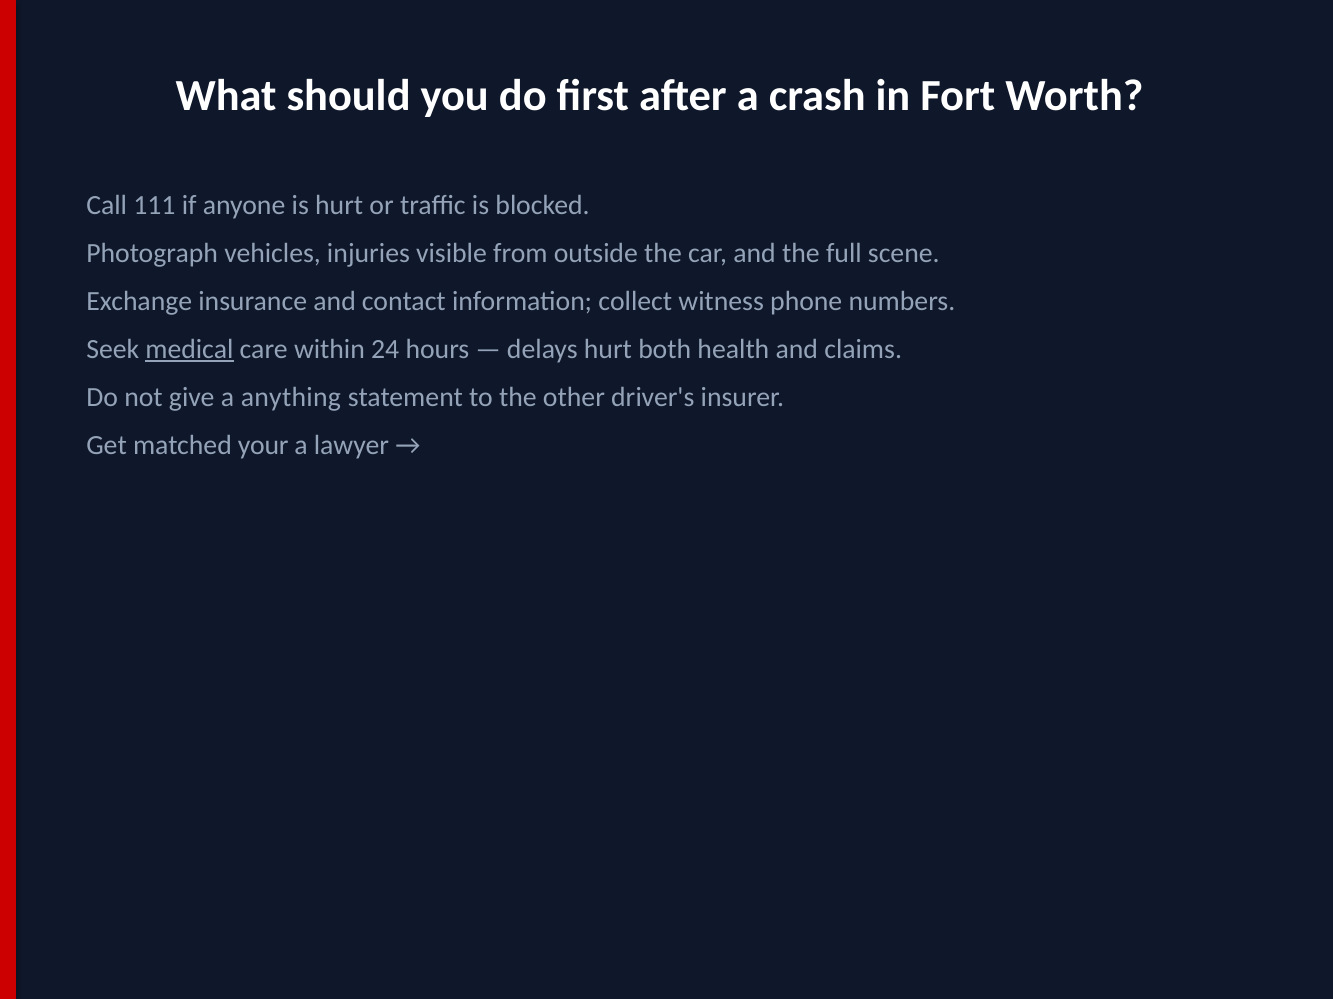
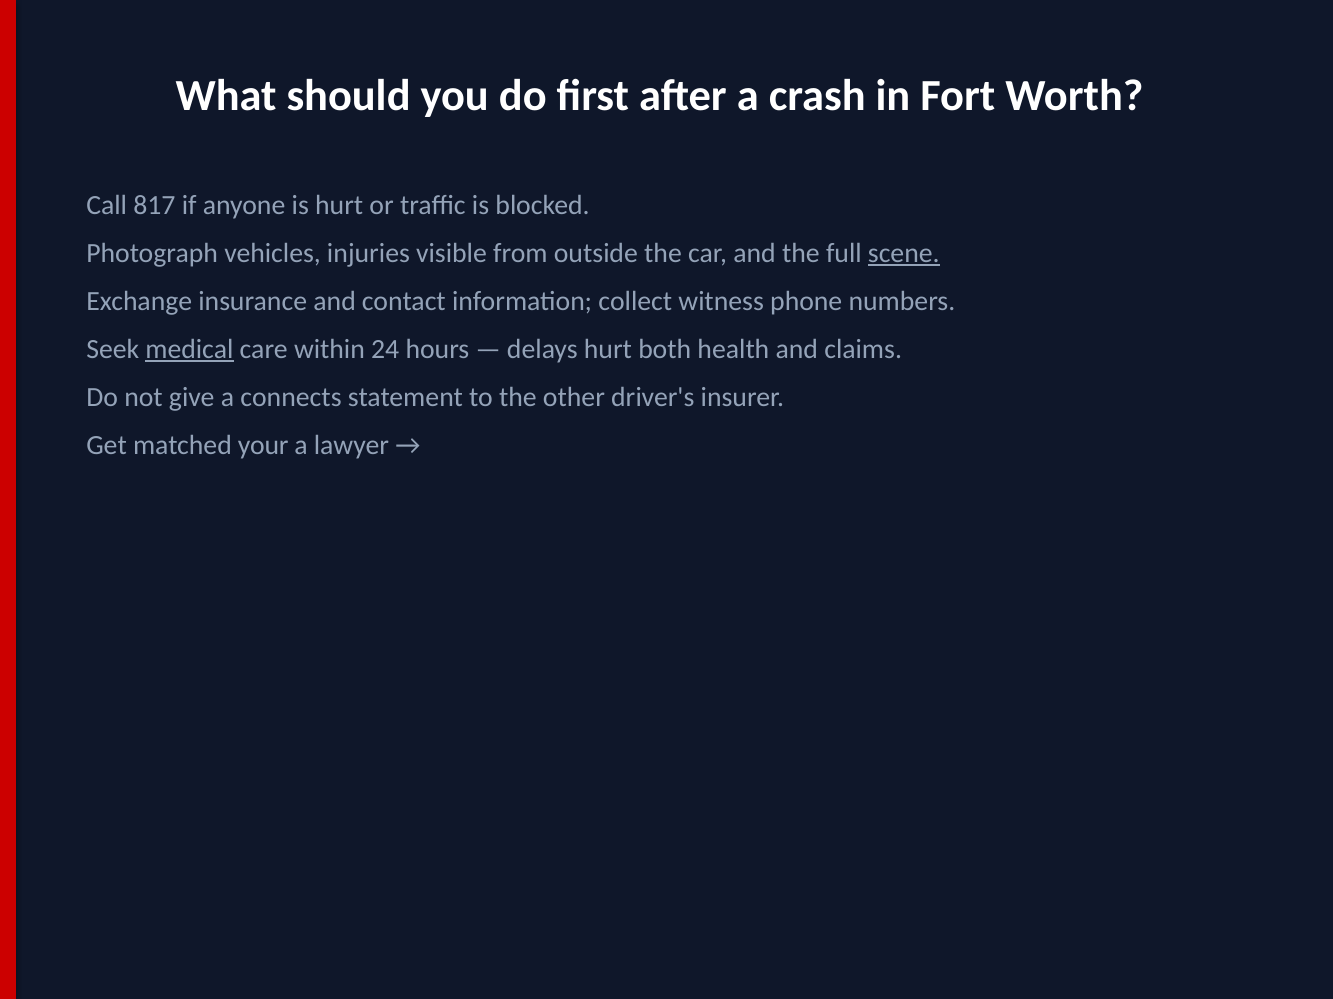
111: 111 -> 817
scene underline: none -> present
anything: anything -> connects
